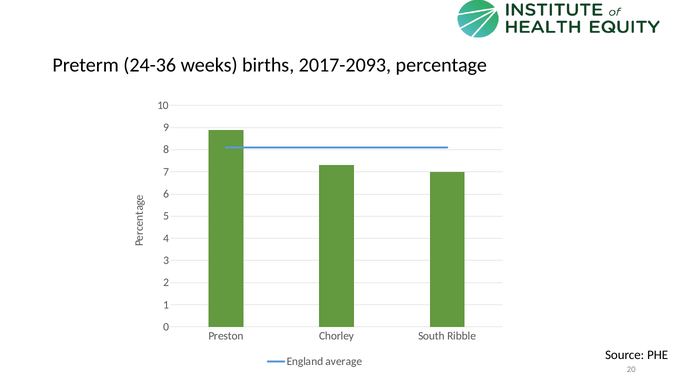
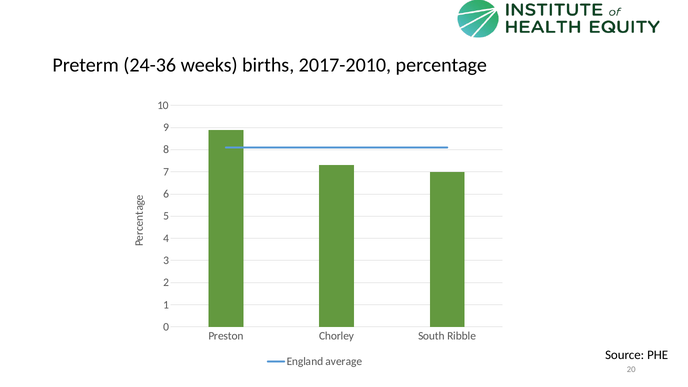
2017-2093: 2017-2093 -> 2017-2010
